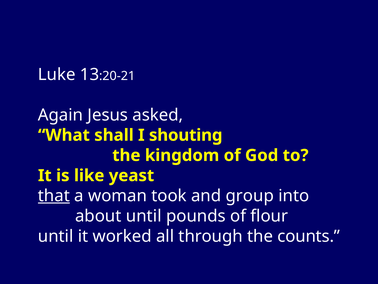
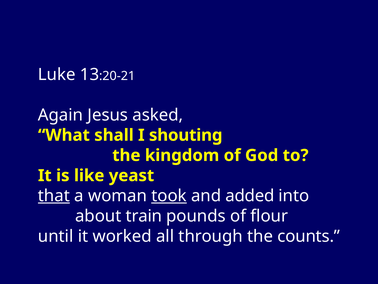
took underline: none -> present
group: group -> added
about until: until -> train
